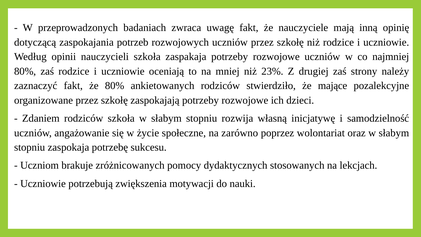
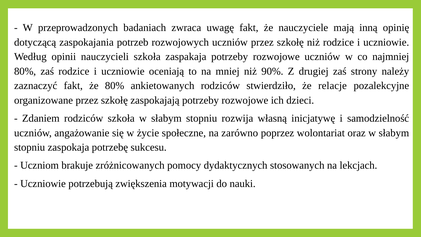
23%: 23% -> 90%
mające: mające -> relacje
